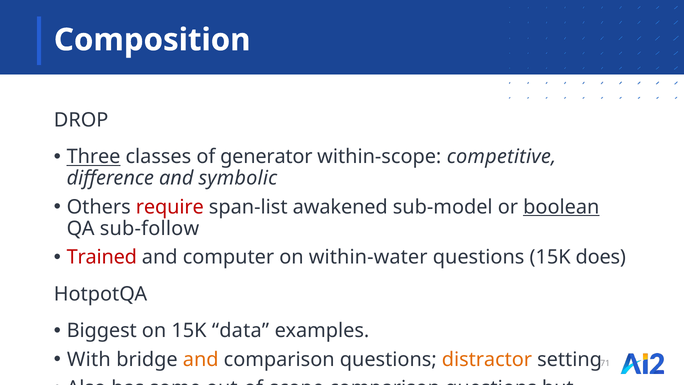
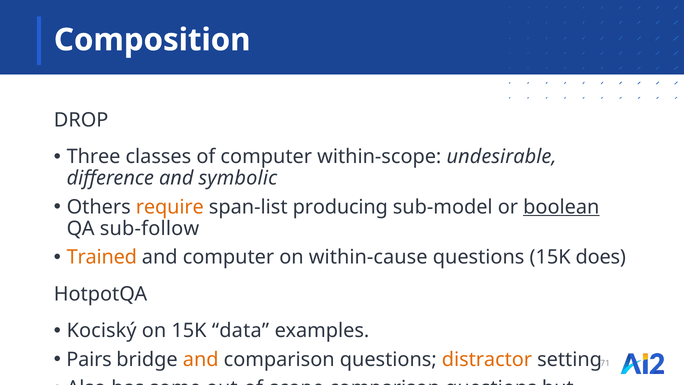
Three underline: present -> none
of generator: generator -> computer
competitive: competitive -> undesirable
require colour: red -> orange
awakened: awakened -> producing
Trained colour: red -> orange
within-water: within-water -> within-cause
Biggest: Biggest -> Kociský
With: With -> Pairs
